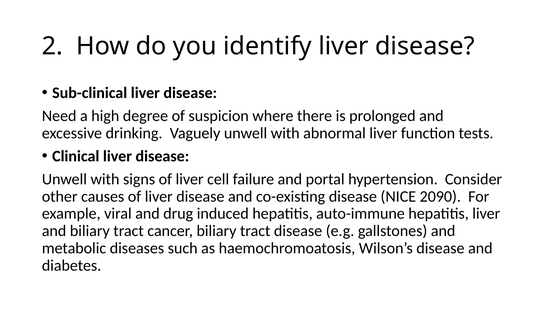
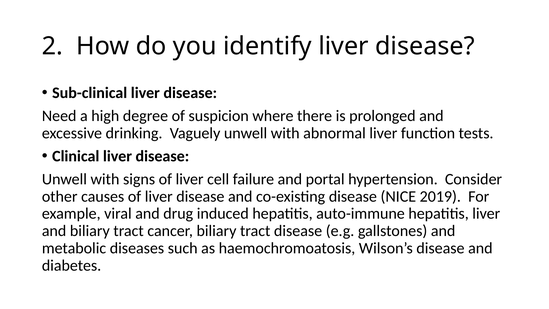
2090: 2090 -> 2019
